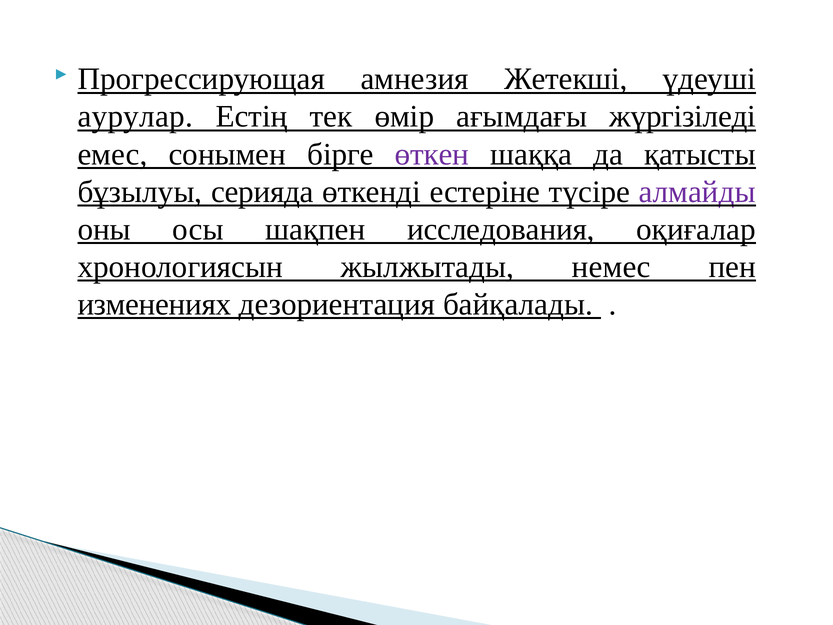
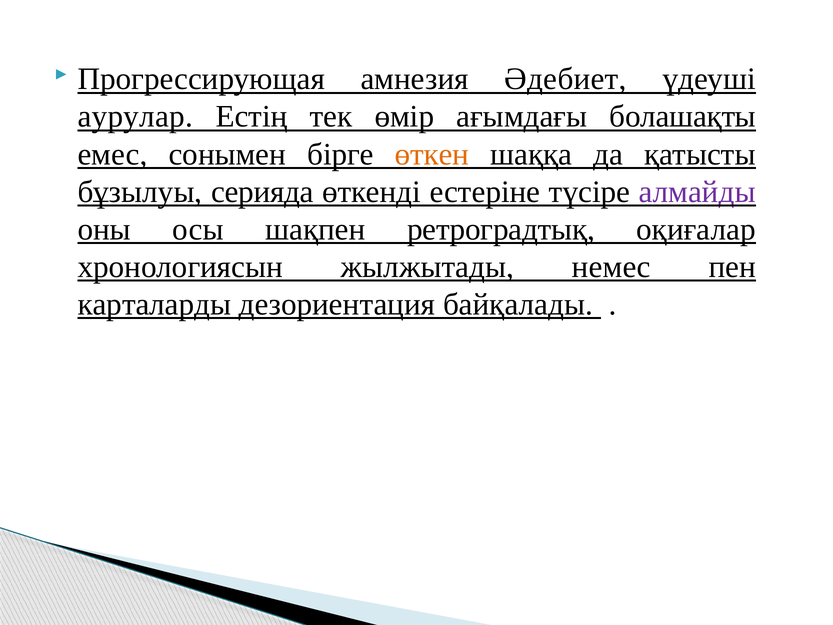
Жетекші: Жетекші -> Әдебиет
жүргізіледі: жүргізіледі -> болашақты
өткен colour: purple -> orange
исследования: исследования -> ретроградтық
изменениях: изменениях -> карталарды
